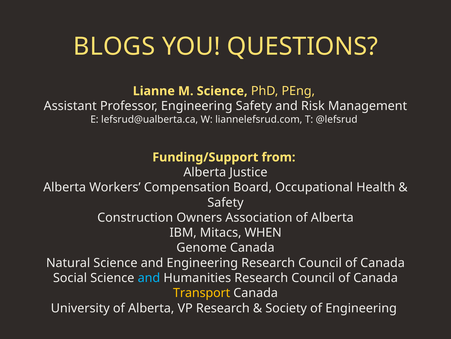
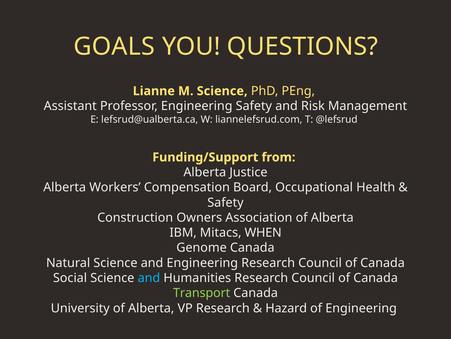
BLOGS: BLOGS -> GOALS
Transport colour: yellow -> light green
Society: Society -> Hazard
